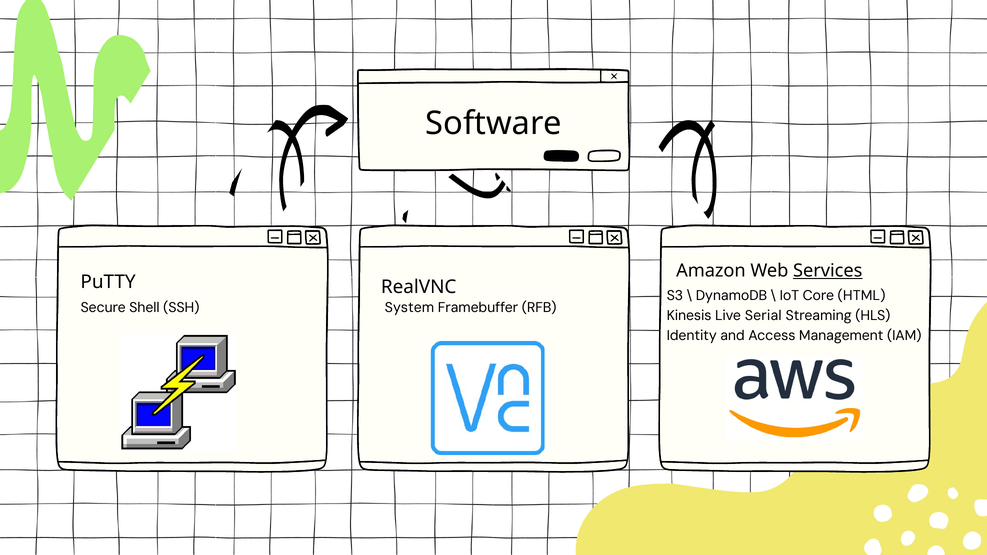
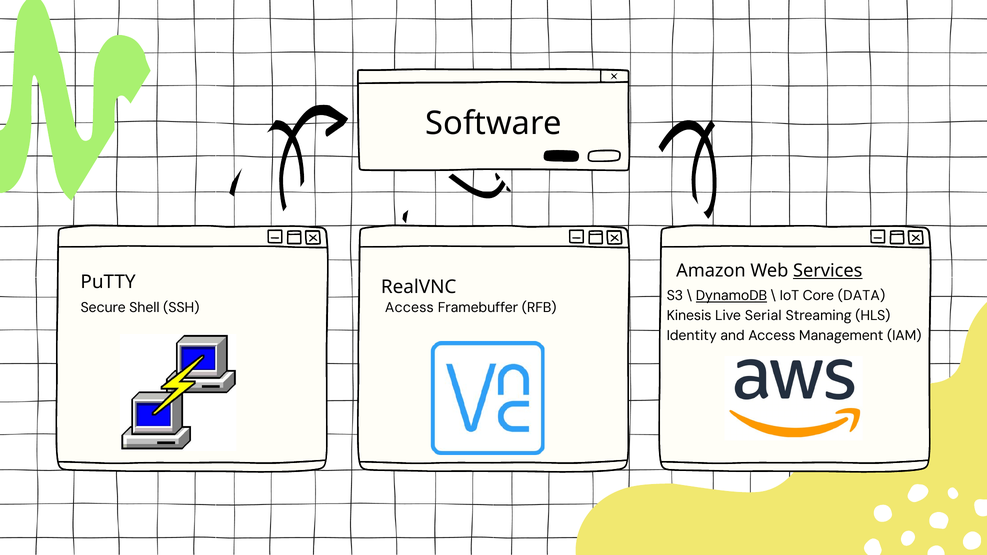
DynamoDB underline: none -> present
HTML: HTML -> DATA
System at (409, 308): System -> Access
